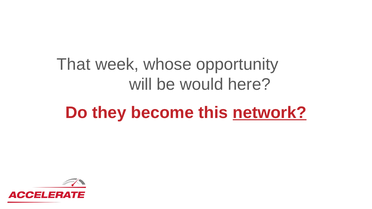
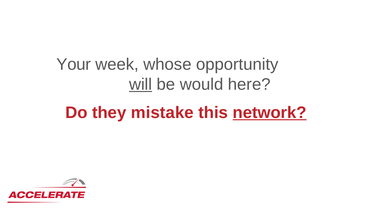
That: That -> Your
will underline: none -> present
become: become -> mistake
